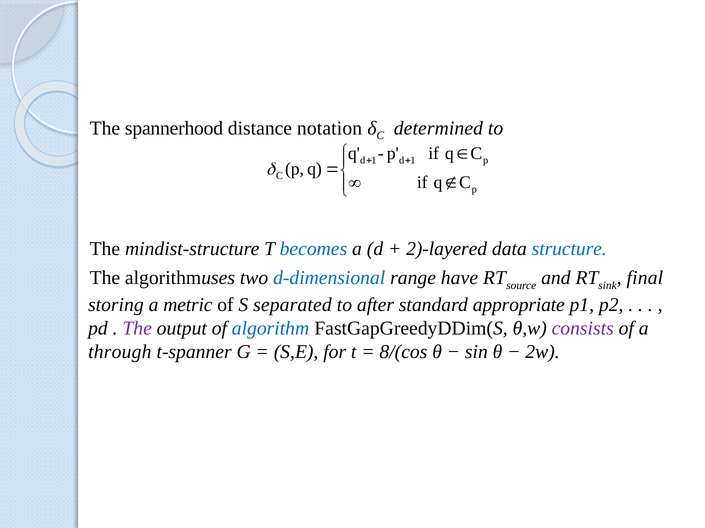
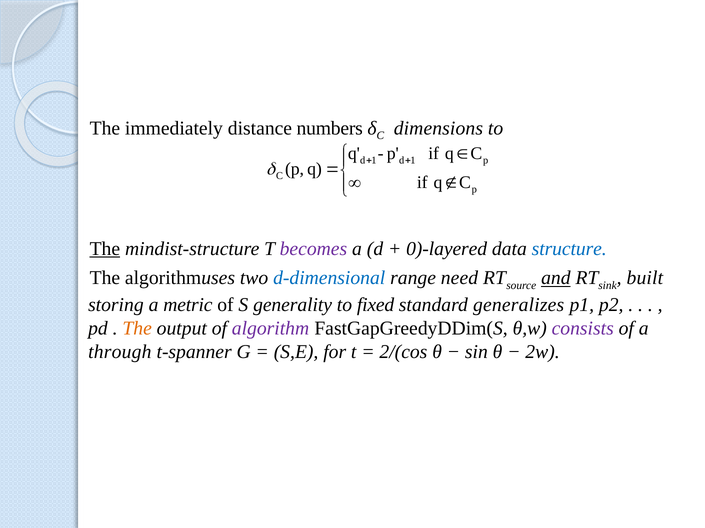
spannerhood: spannerhood -> immediately
notation: notation -> numbers
determined: determined -> dimensions
The at (105, 249) underline: none -> present
becomes colour: blue -> purple
2)-layered: 2)-layered -> 0)-layered
have: have -> need
and underline: none -> present
final: final -> built
separated: separated -> generality
after: after -> fixed
appropriate: appropriate -> generalizes
The at (137, 329) colour: purple -> orange
algorithm colour: blue -> purple
8/(cos: 8/(cos -> 2/(cos
